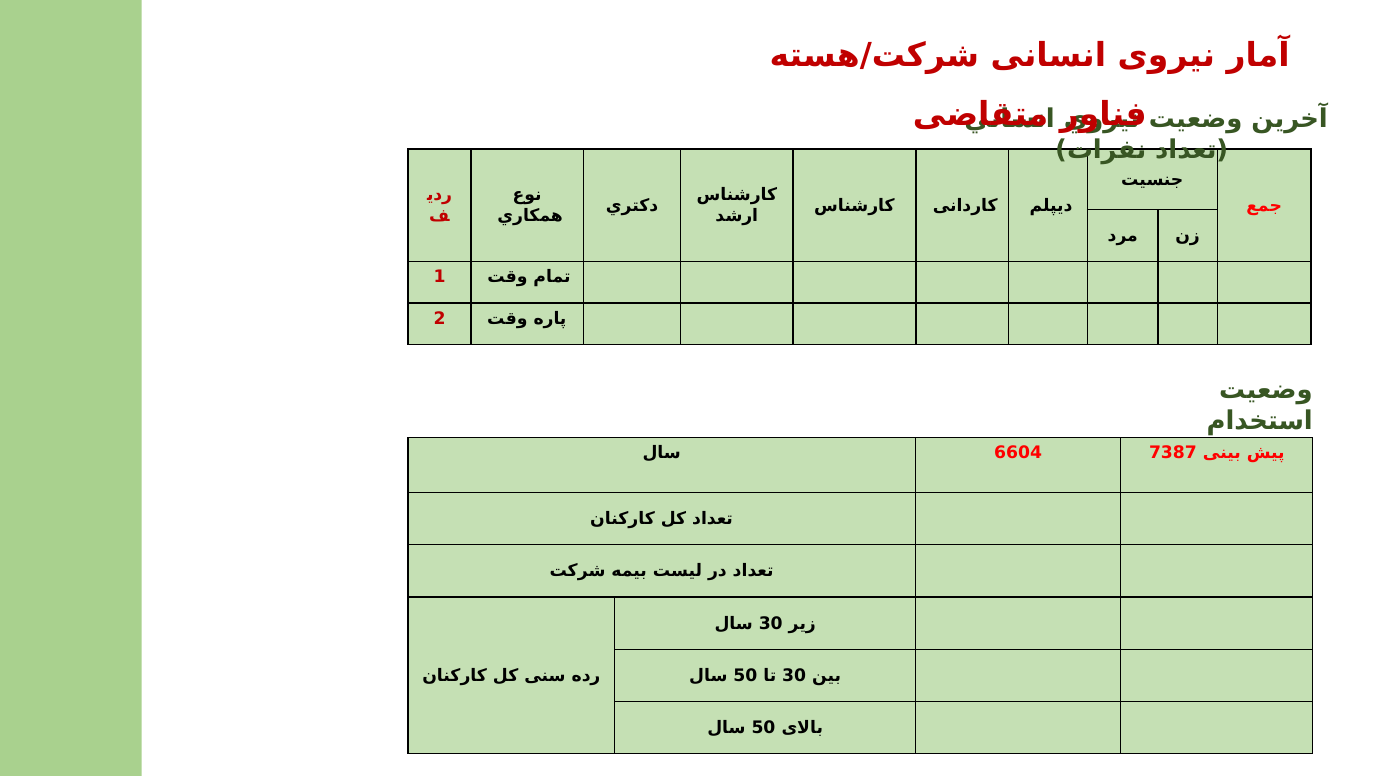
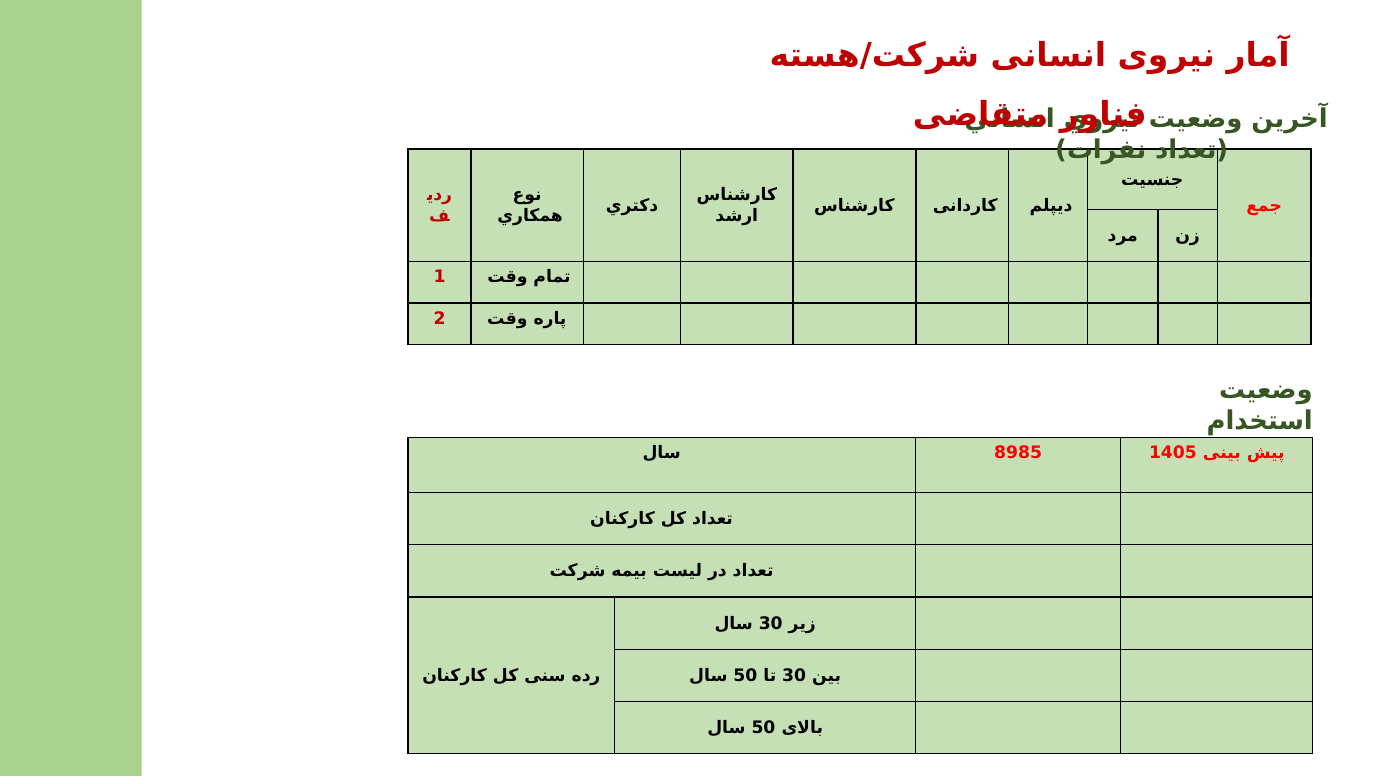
6604: 6604 -> 8985
7387: 7387 -> 1405
